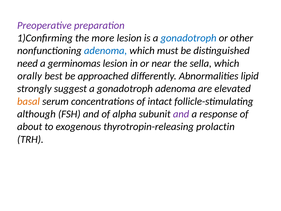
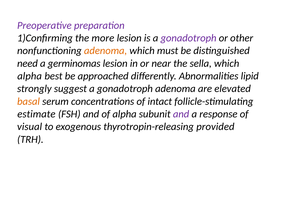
gonadotroph at (189, 38) colour: blue -> purple
adenoma at (106, 51) colour: blue -> orange
orally at (30, 76): orally -> alpha
although: although -> estimate
about: about -> visual
prolactin: prolactin -> provided
